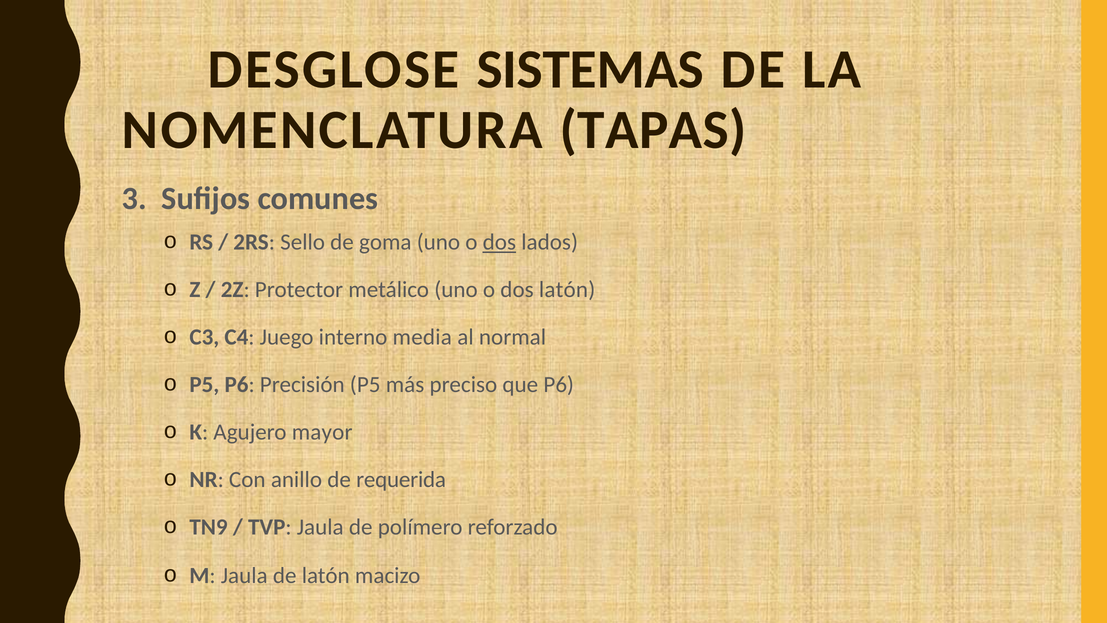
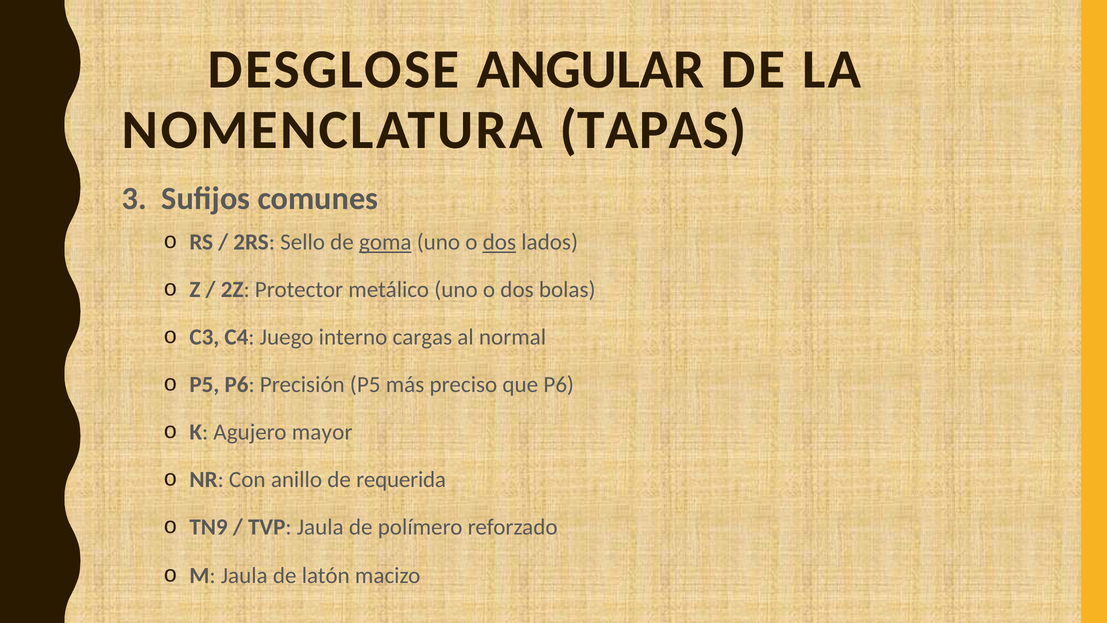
SISTEMAS: SISTEMAS -> ANGULAR
goma underline: none -> present
dos latón: latón -> bolas
media: media -> cargas
